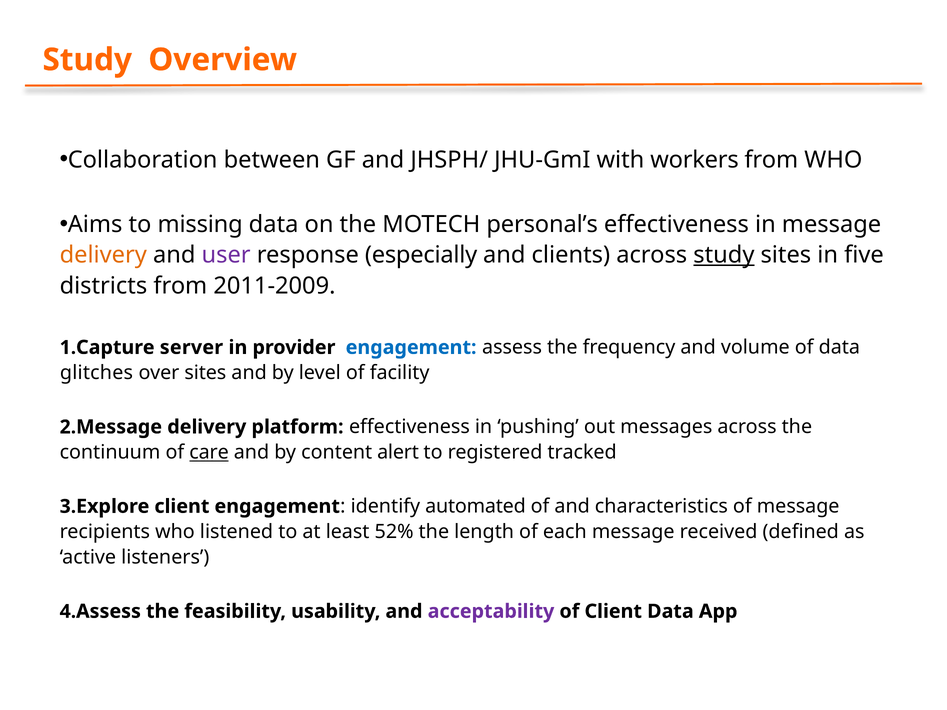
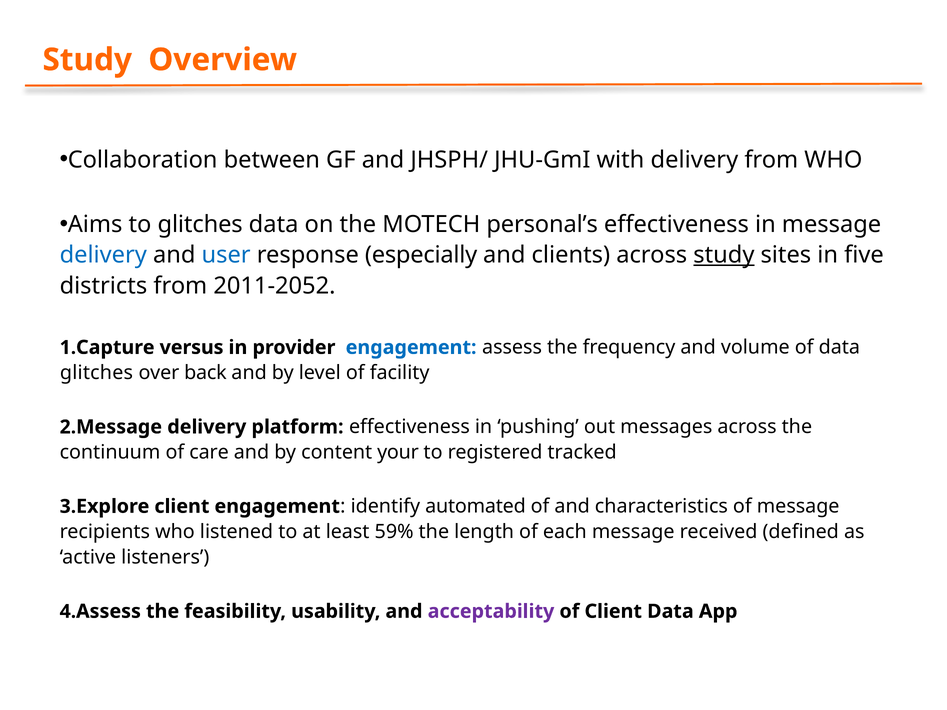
with workers: workers -> delivery
to missing: missing -> glitches
delivery at (103, 255) colour: orange -> blue
user colour: purple -> blue
2011-2009: 2011-2009 -> 2011-2052
server: server -> versus
over sites: sites -> back
care underline: present -> none
alert: alert -> your
52%: 52% -> 59%
